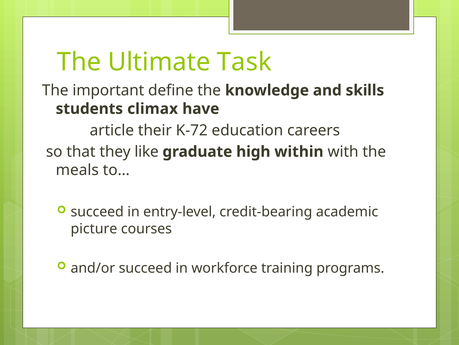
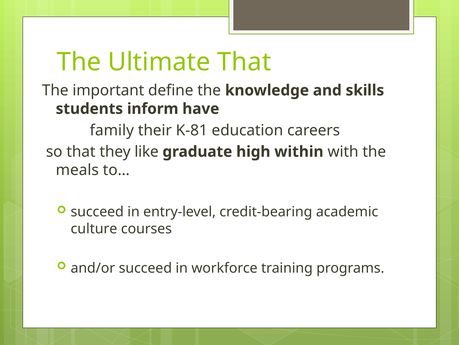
Ultimate Task: Task -> That
climax: climax -> inform
article: article -> family
K-72: K-72 -> K-81
picture: picture -> culture
